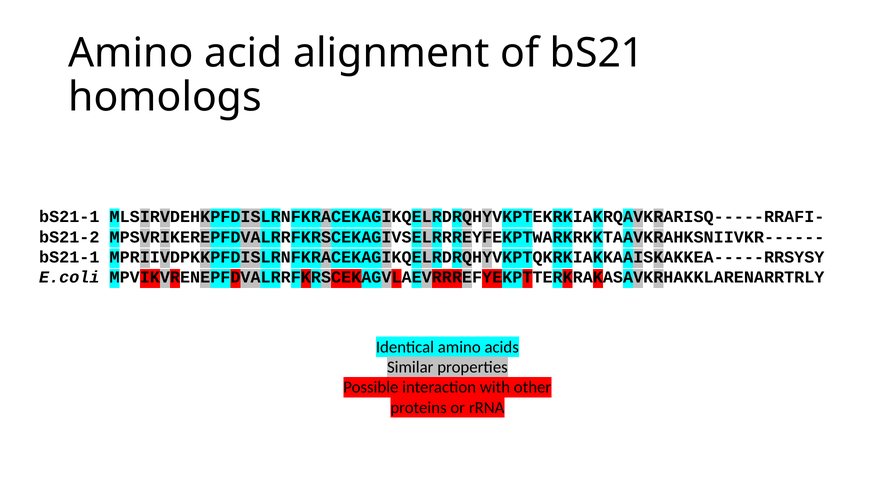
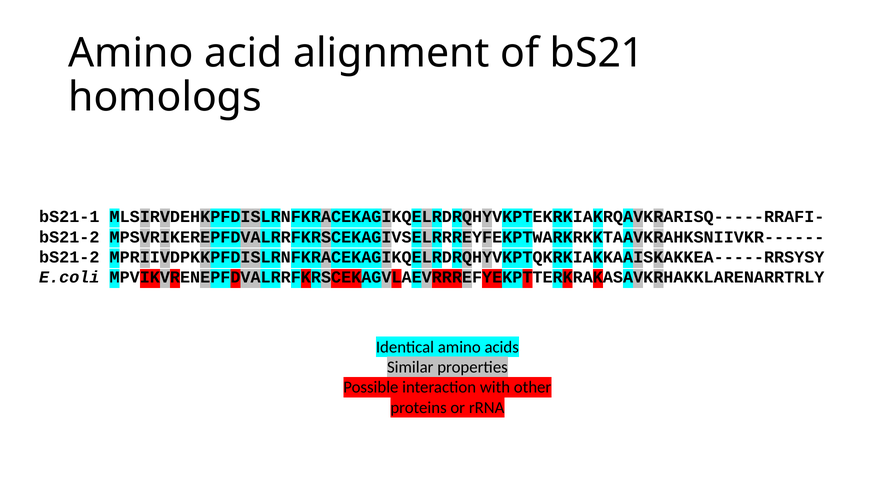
bS21-1 at (69, 257): bS21-1 -> bS21-2
